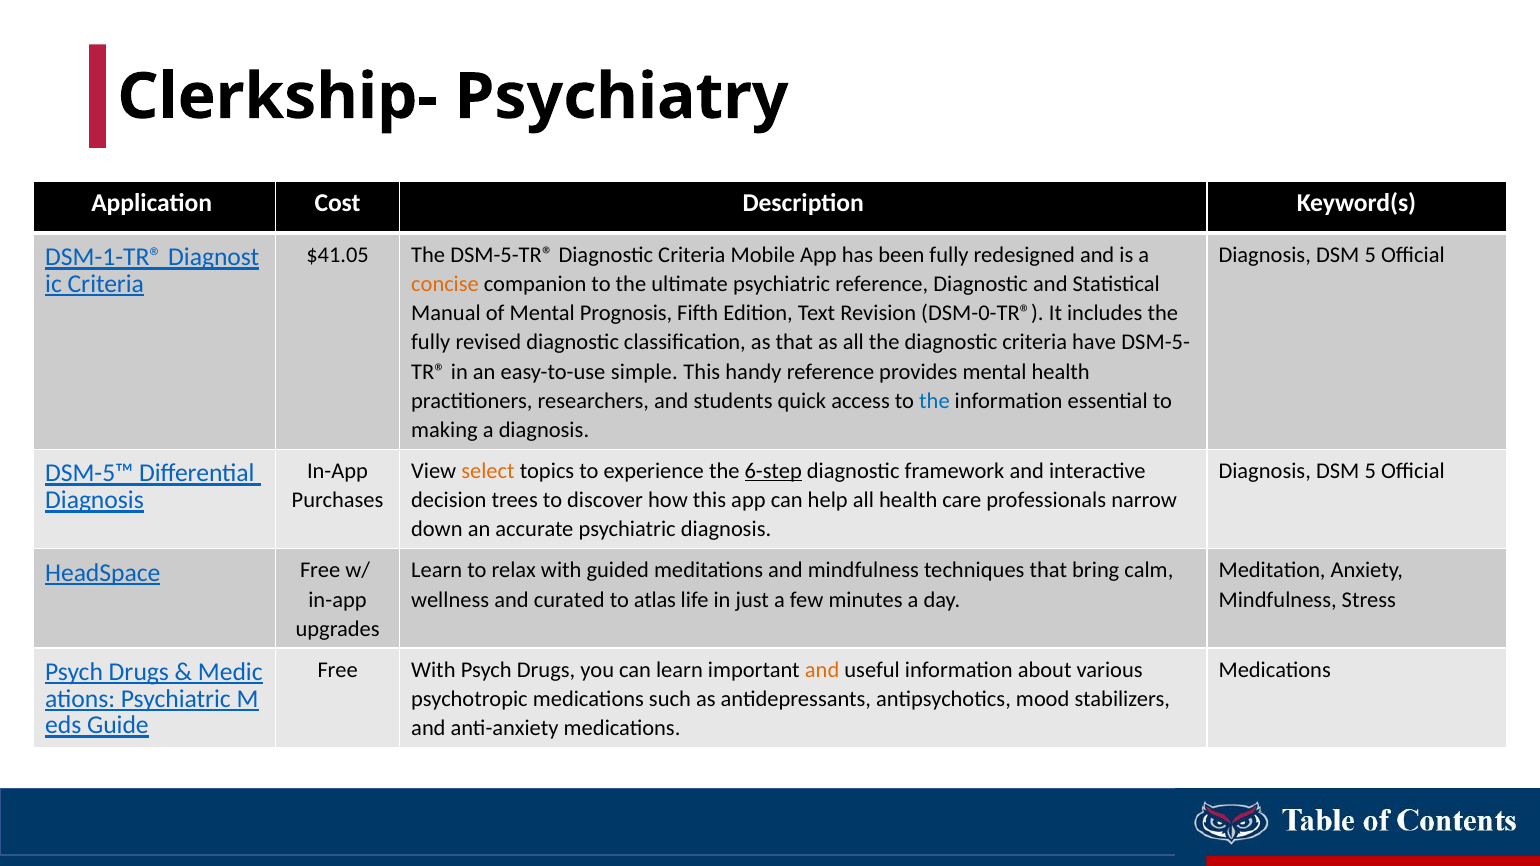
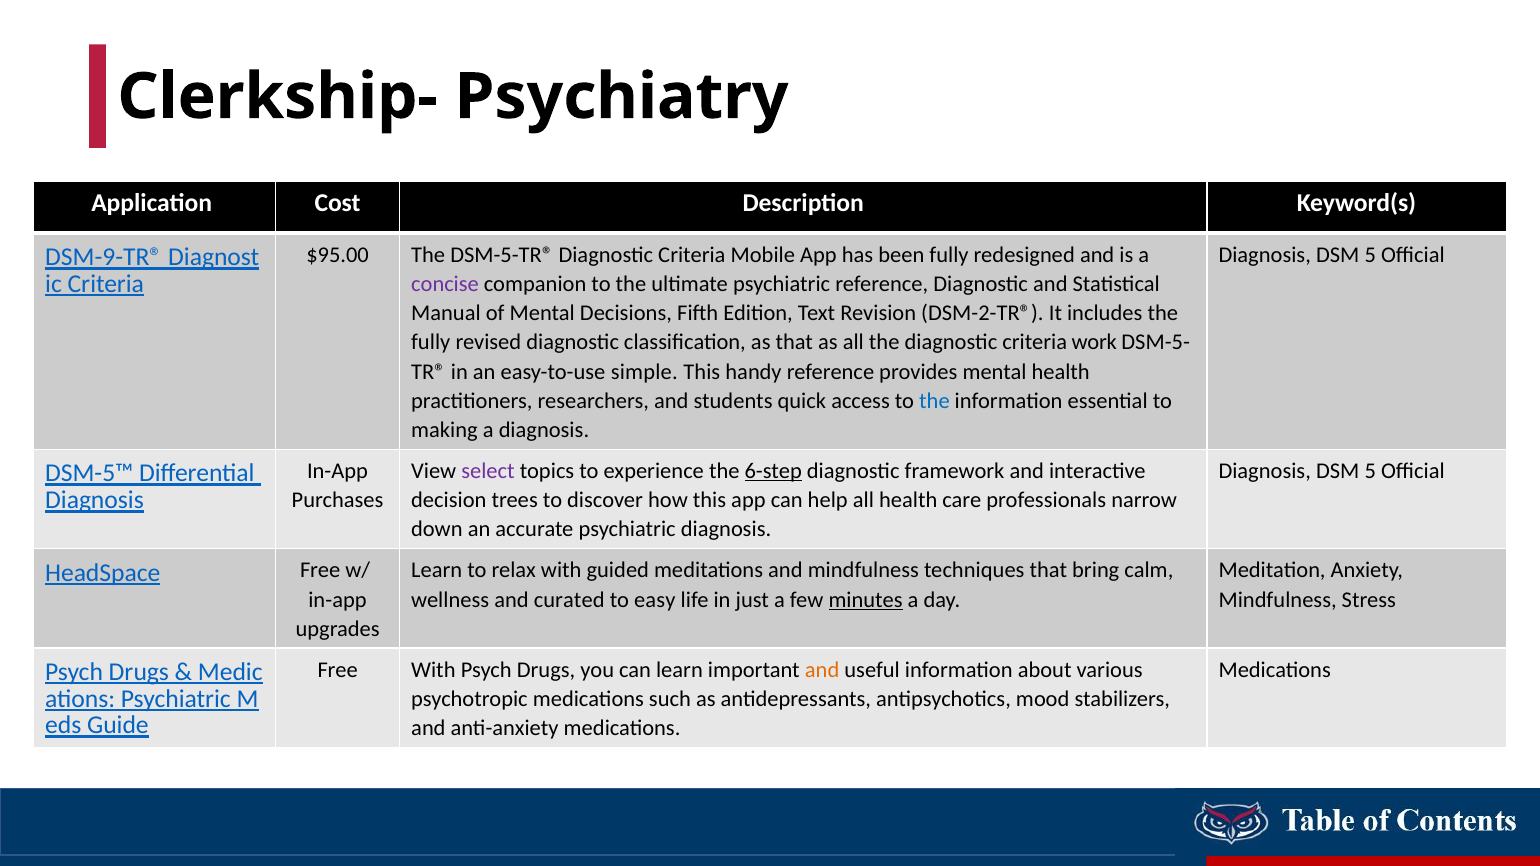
$41.05: $41.05 -> $95.00
DSM-1-TR®: DSM-1-TR® -> DSM-9-TR®
concise colour: orange -> purple
Prognosis: Prognosis -> Decisions
DSM-0-TR®: DSM-0-TR® -> DSM-2-TR®
have: have -> work
select colour: orange -> purple
atlas: atlas -> easy
minutes underline: none -> present
